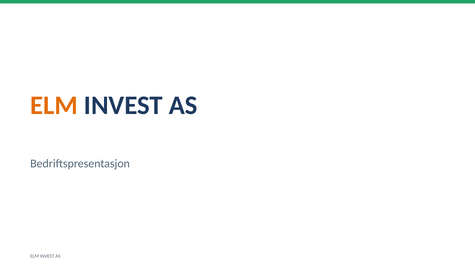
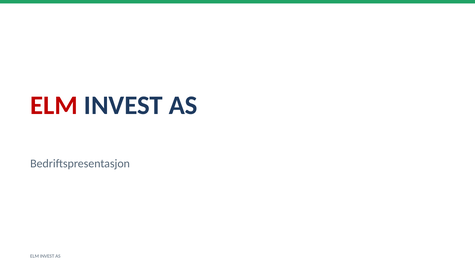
ELM at (54, 105) colour: orange -> red
